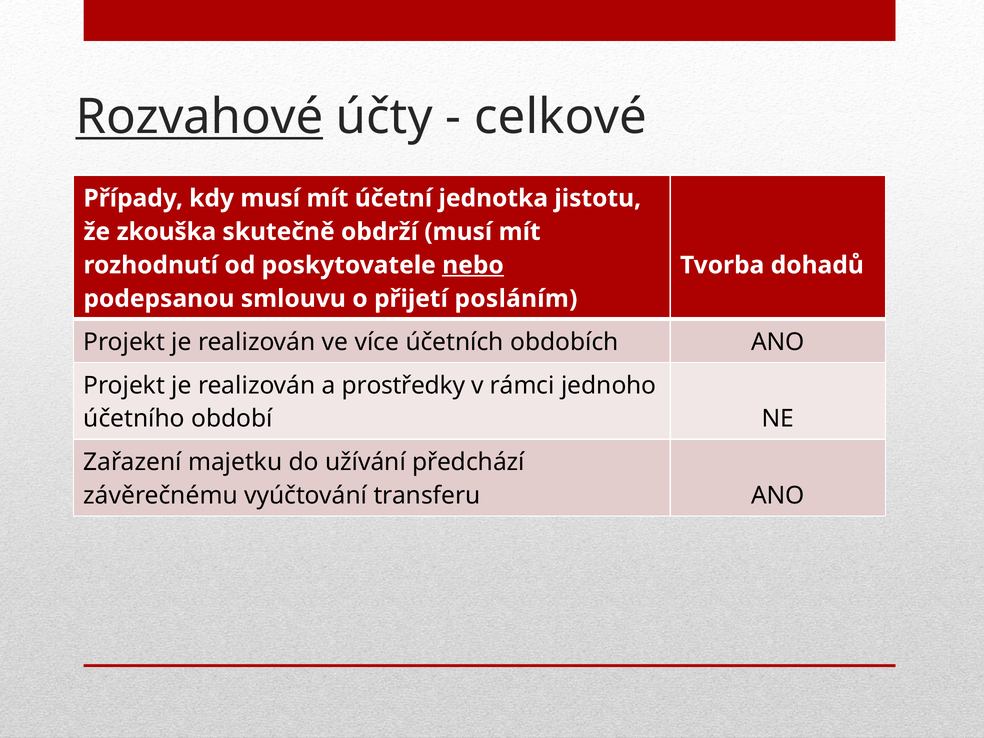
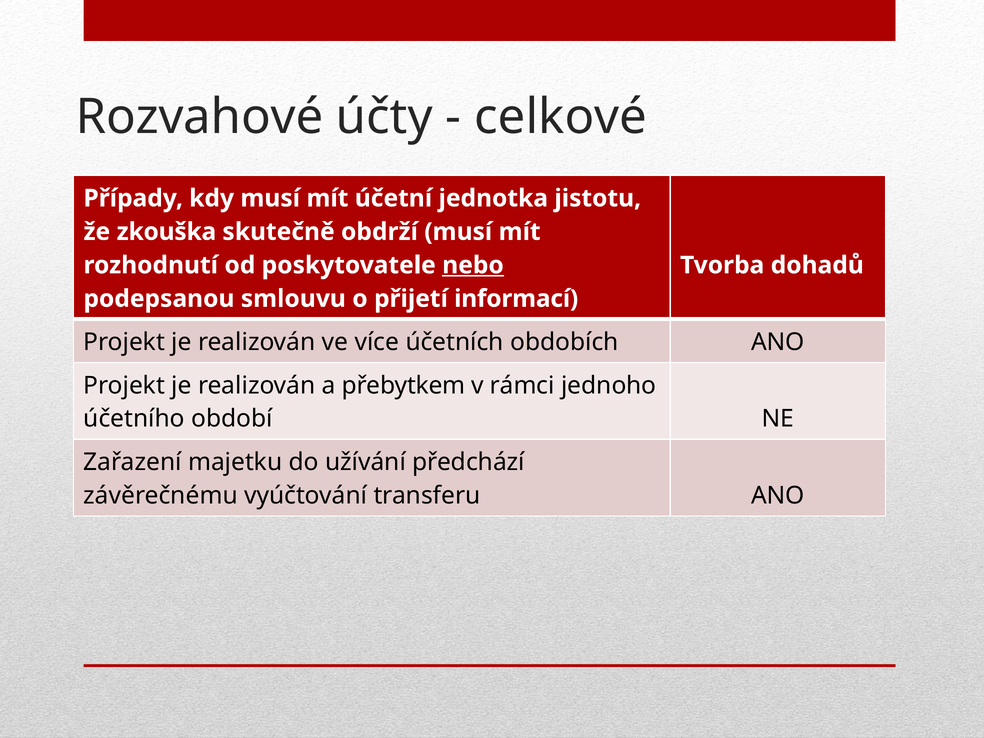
Rozvahové underline: present -> none
posláním: posláním -> informací
prostředky: prostředky -> přebytkem
